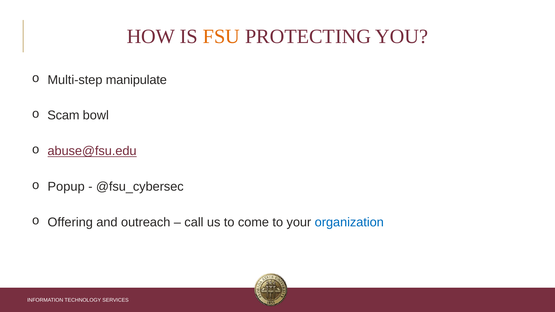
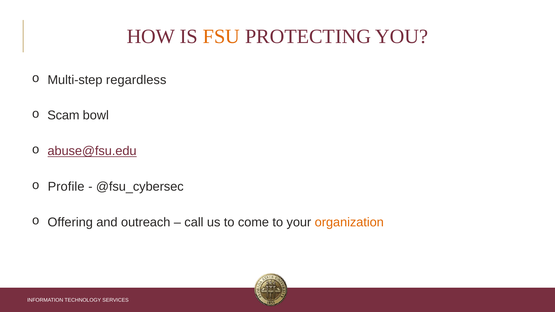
manipulate: manipulate -> regardless
Popup: Popup -> Profile
organization colour: blue -> orange
